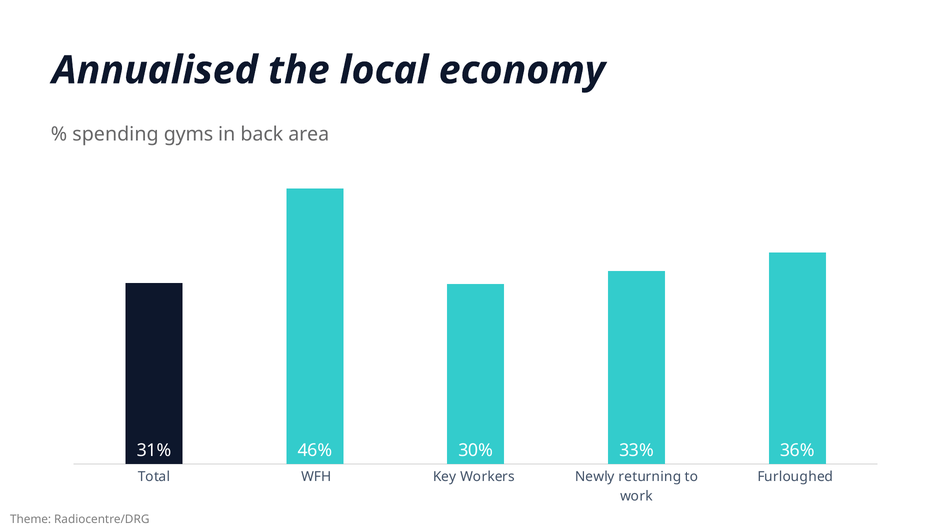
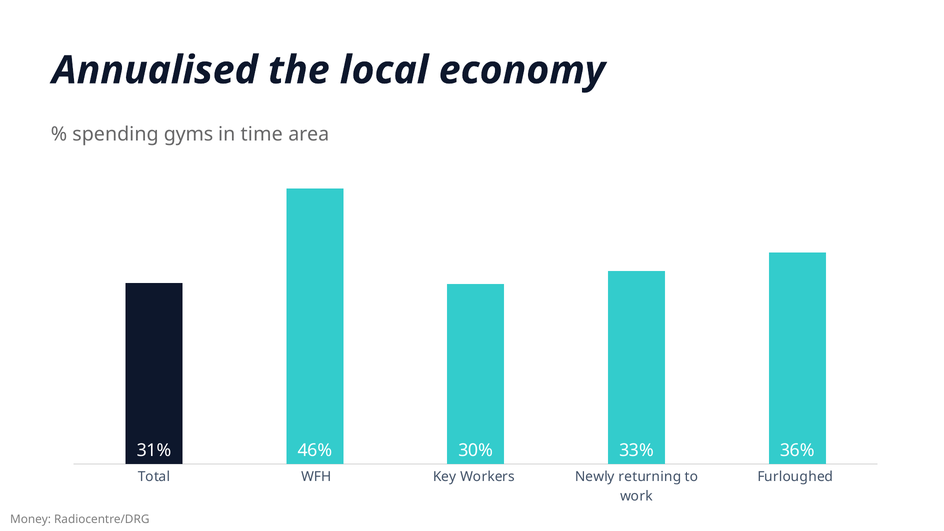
back: back -> time
Theme: Theme -> Money
